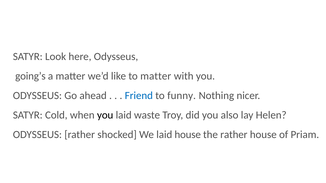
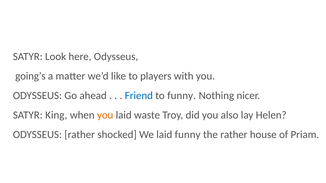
to matter: matter -> players
Cold: Cold -> King
you at (105, 115) colour: black -> orange
laid house: house -> funny
